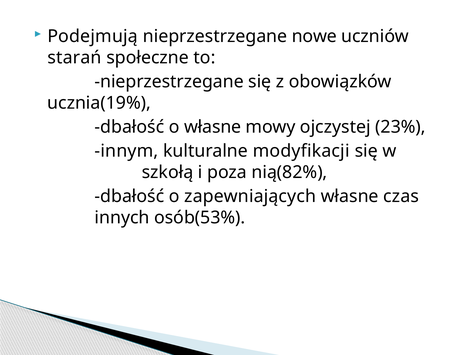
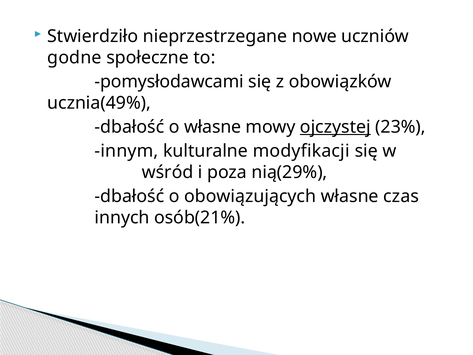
Podejmują: Podejmują -> Stwierdziło
starań: starań -> godne
nieprzestrzegane at (169, 82): nieprzestrzegane -> pomysłodawcami
ucznia(19%: ucznia(19% -> ucznia(49%
ojczystej underline: none -> present
szkołą: szkołą -> wśród
nią(82%: nią(82% -> nią(29%
zapewniających: zapewniających -> obowiązujących
osób(53%: osób(53% -> osób(21%
